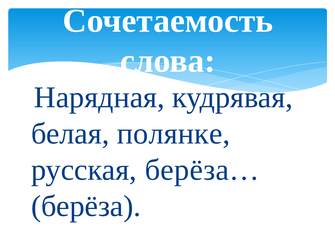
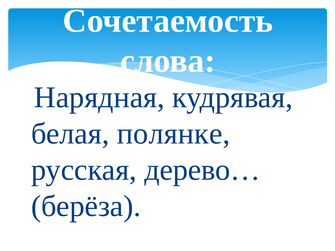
берёза…: берёза… -> дерево…
